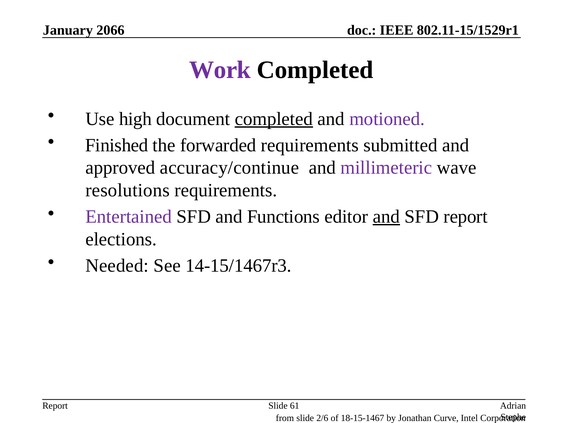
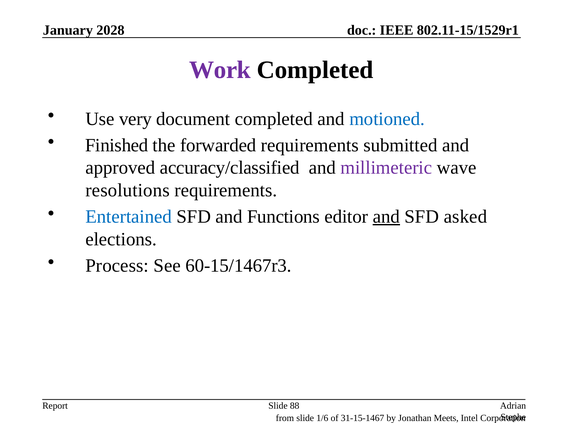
2066: 2066 -> 2028
high: high -> very
completed at (274, 119) underline: present -> none
motioned colour: purple -> blue
accuracy/continue: accuracy/continue -> accuracy/classified
Entertained colour: purple -> blue
SFD report: report -> asked
Needed: Needed -> Process
14-15/1467r3: 14-15/1467r3 -> 60-15/1467r3
61: 61 -> 88
2/6: 2/6 -> 1/6
18-15-1467: 18-15-1467 -> 31-15-1467
Curve: Curve -> Meets
